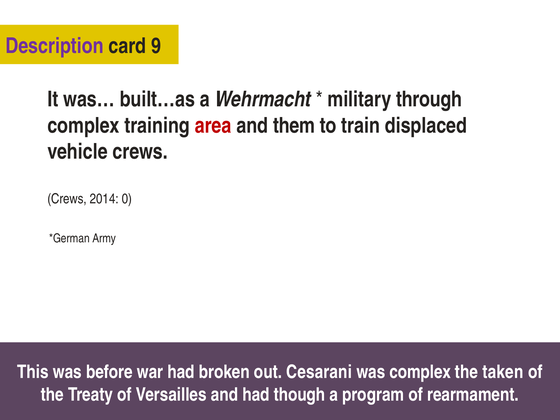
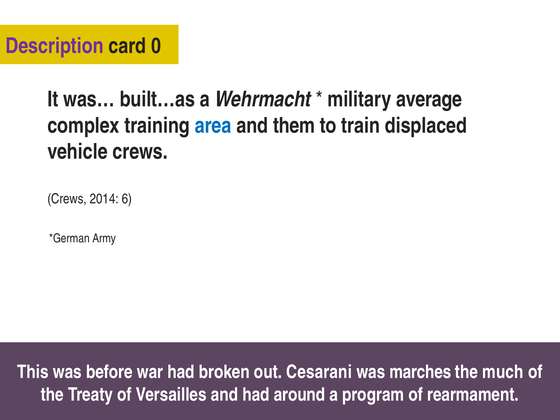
9: 9 -> 0
through: through -> average
area colour: red -> blue
0: 0 -> 6
was complex: complex -> marches
taken: taken -> much
though: though -> around
